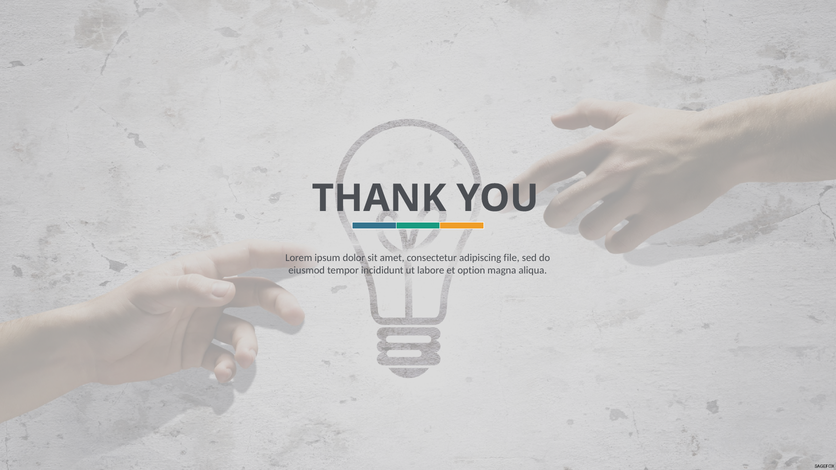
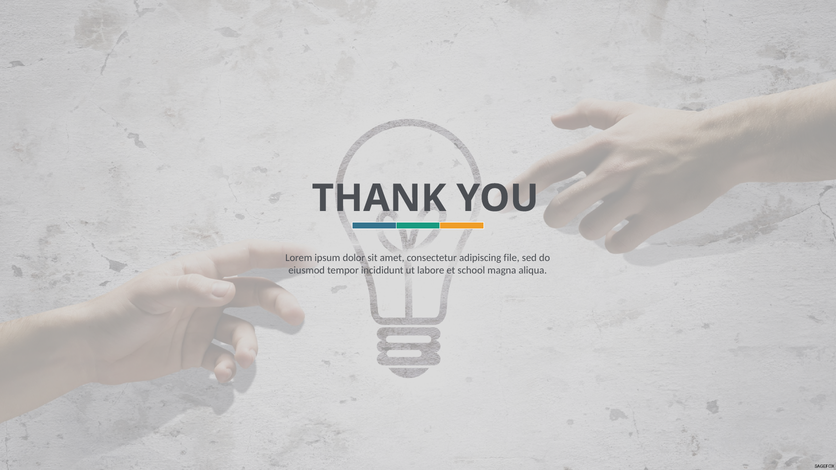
option: option -> school
